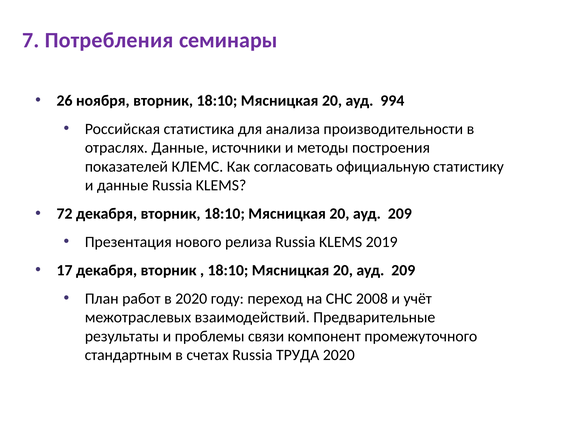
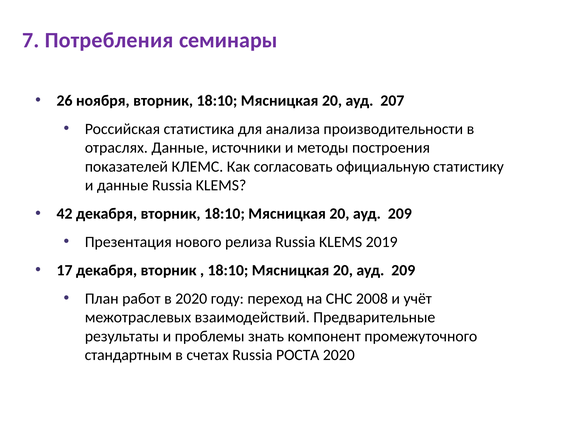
994: 994 -> 207
72: 72 -> 42
связи: связи -> знать
ТРУДА: ТРУДА -> РОСТА
